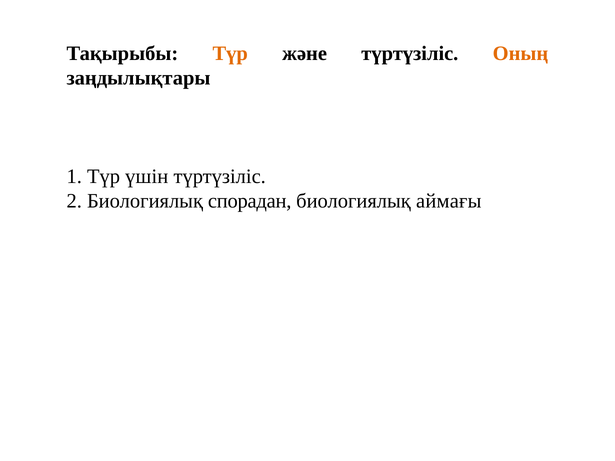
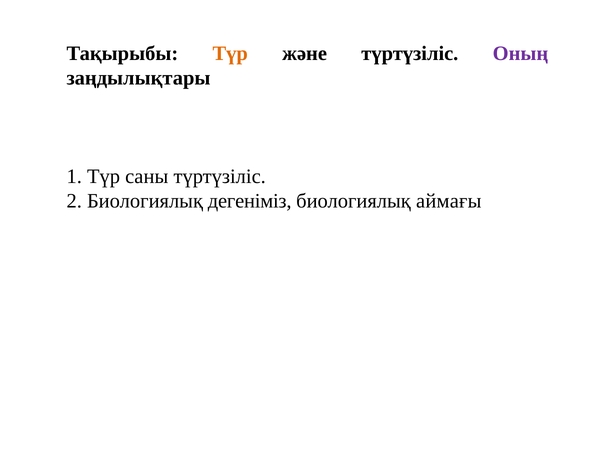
Оның colour: orange -> purple
үшін: үшін -> саны
спорадан: спорадан -> дегеніміз
